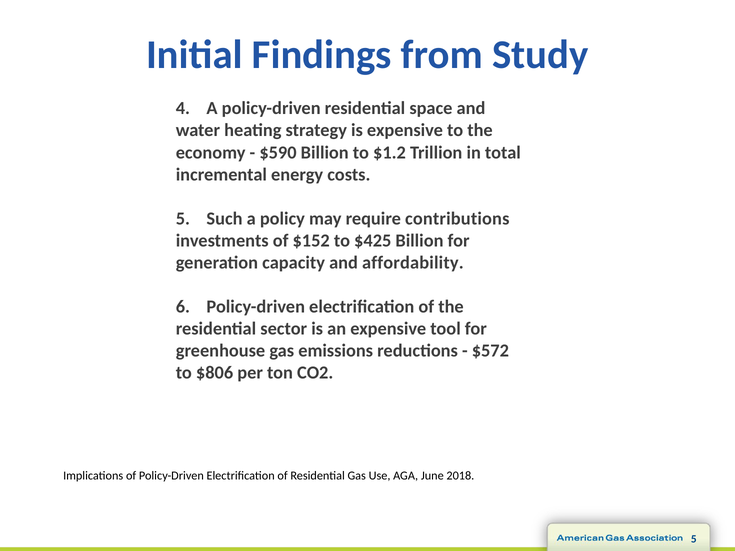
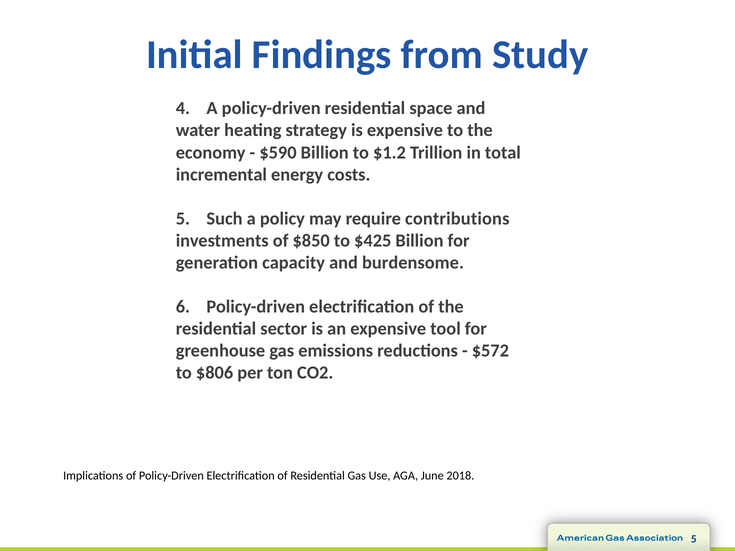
$152: $152 -> $850
affordability: affordability -> burdensome
